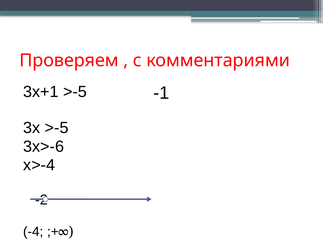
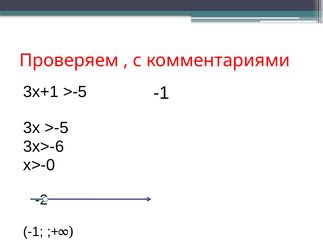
х>-4: х>-4 -> х>-0
-4 at (33, 232): -4 -> -1
